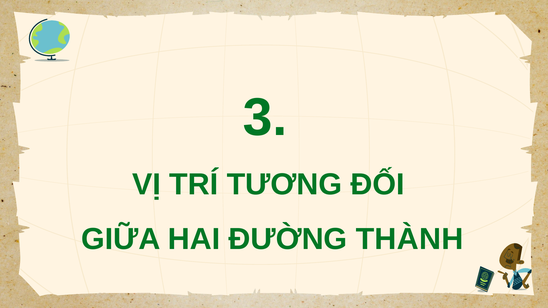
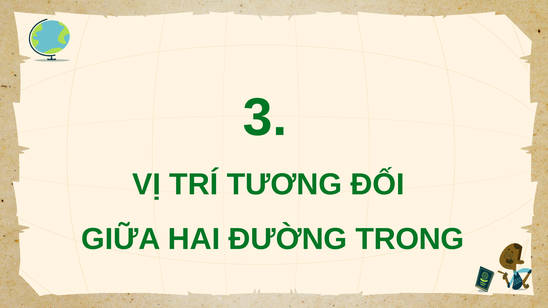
THÀNH: THÀNH -> TRONG
